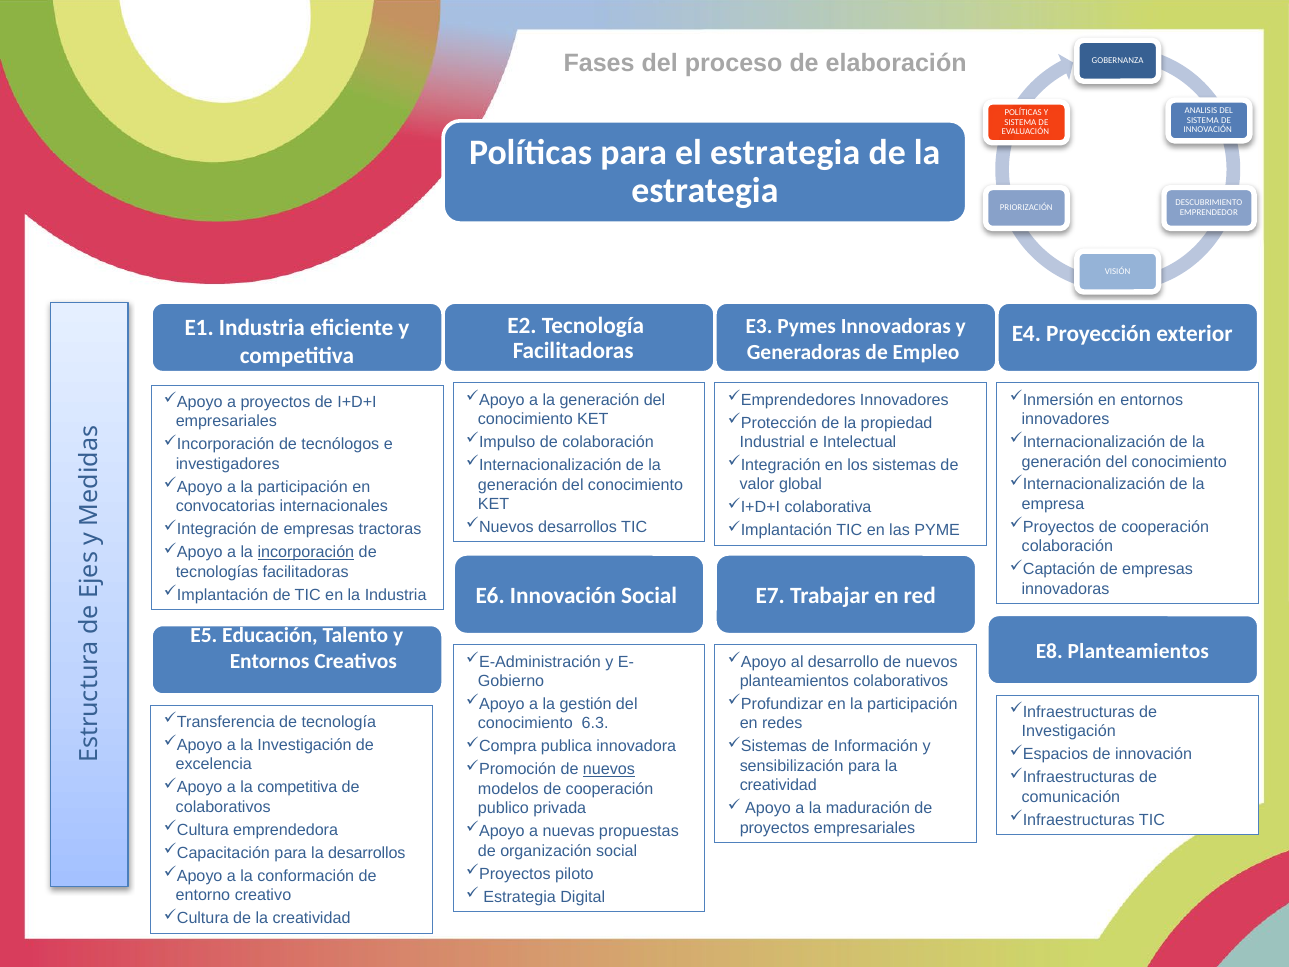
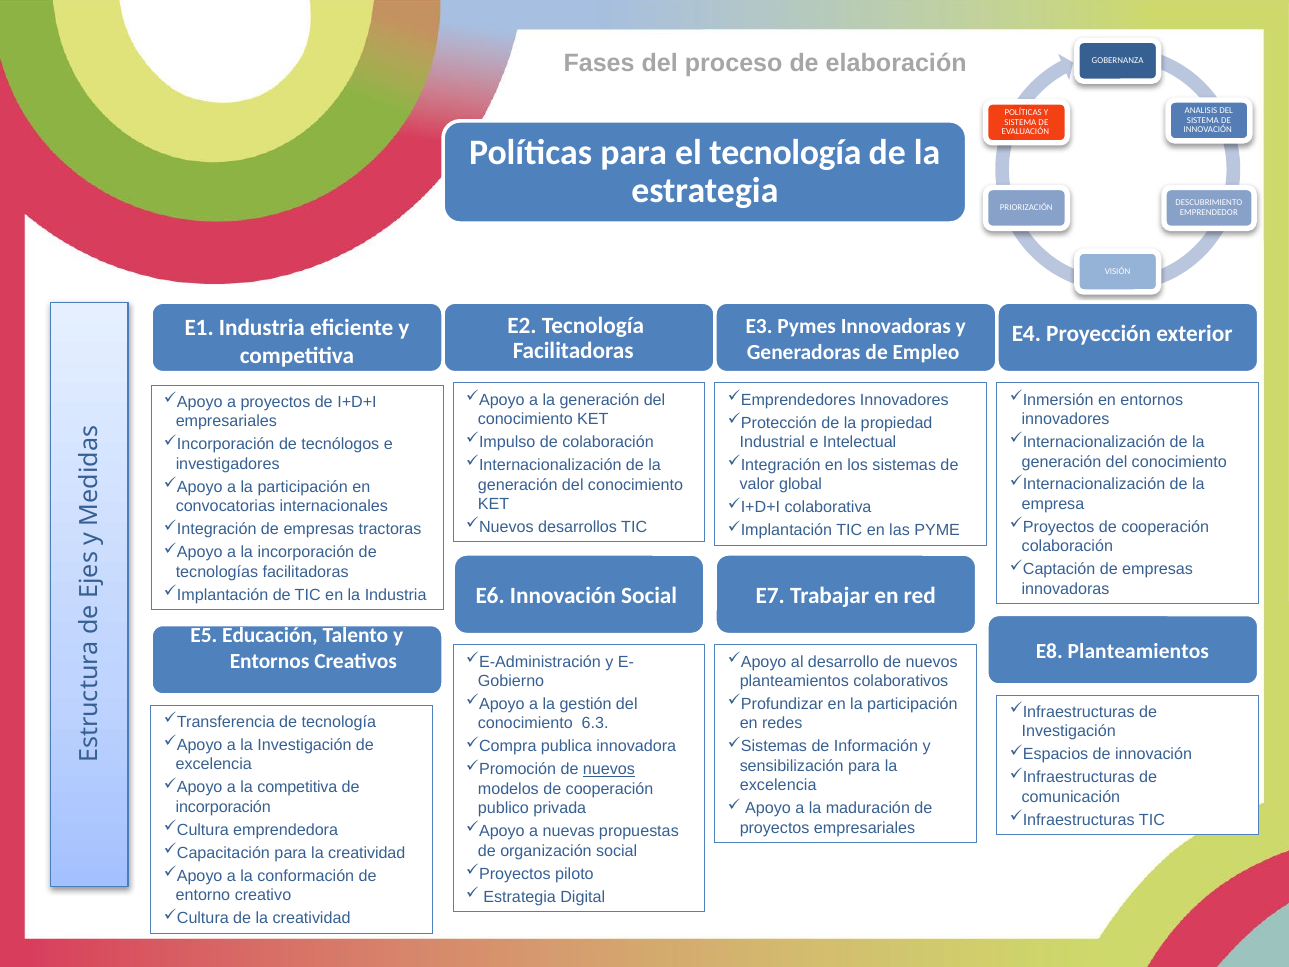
el estrategia: estrategia -> tecnología
incorporación at (306, 552) underline: present -> none
creatividad at (778, 785): creatividad -> excelencia
colaborativos at (223, 807): colaborativos -> incorporación
para la desarrollos: desarrollos -> creatividad
